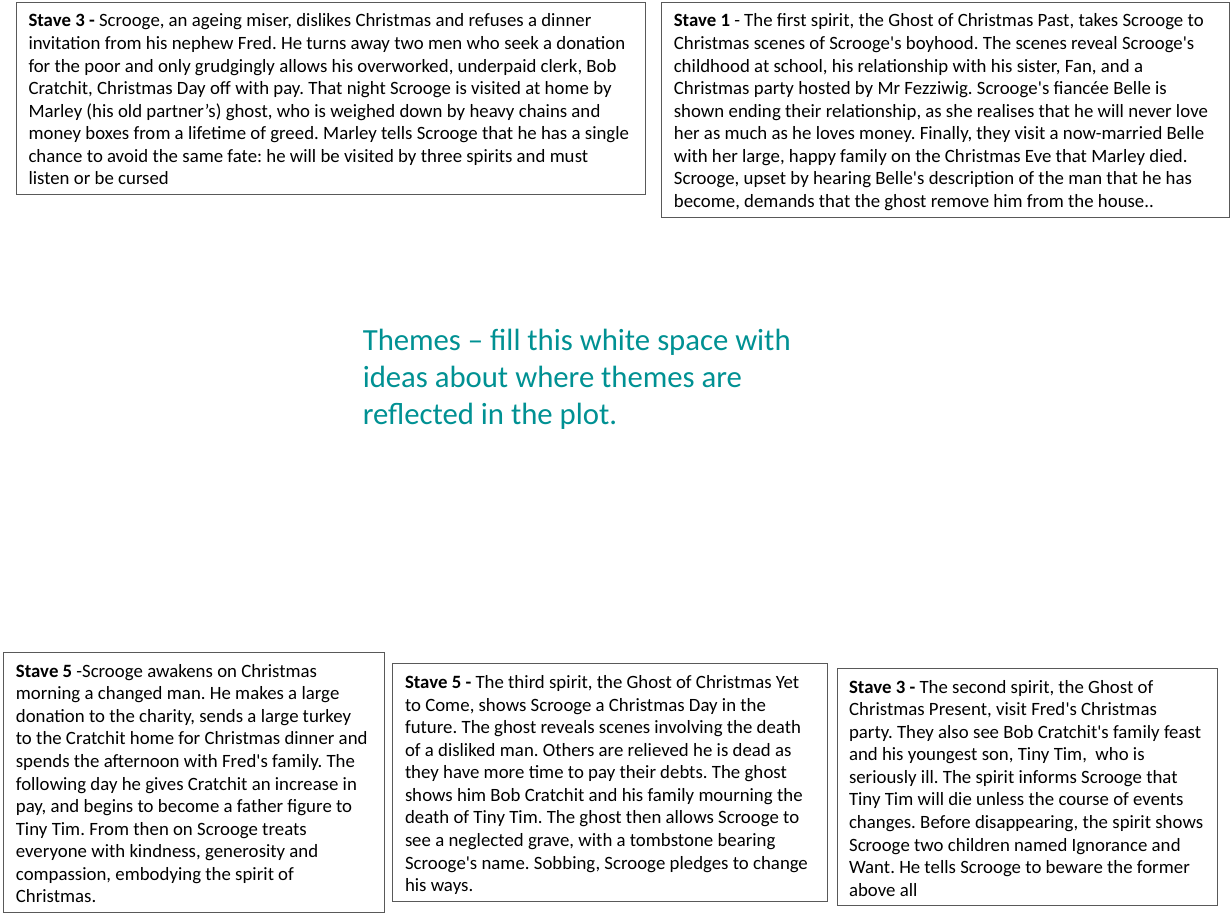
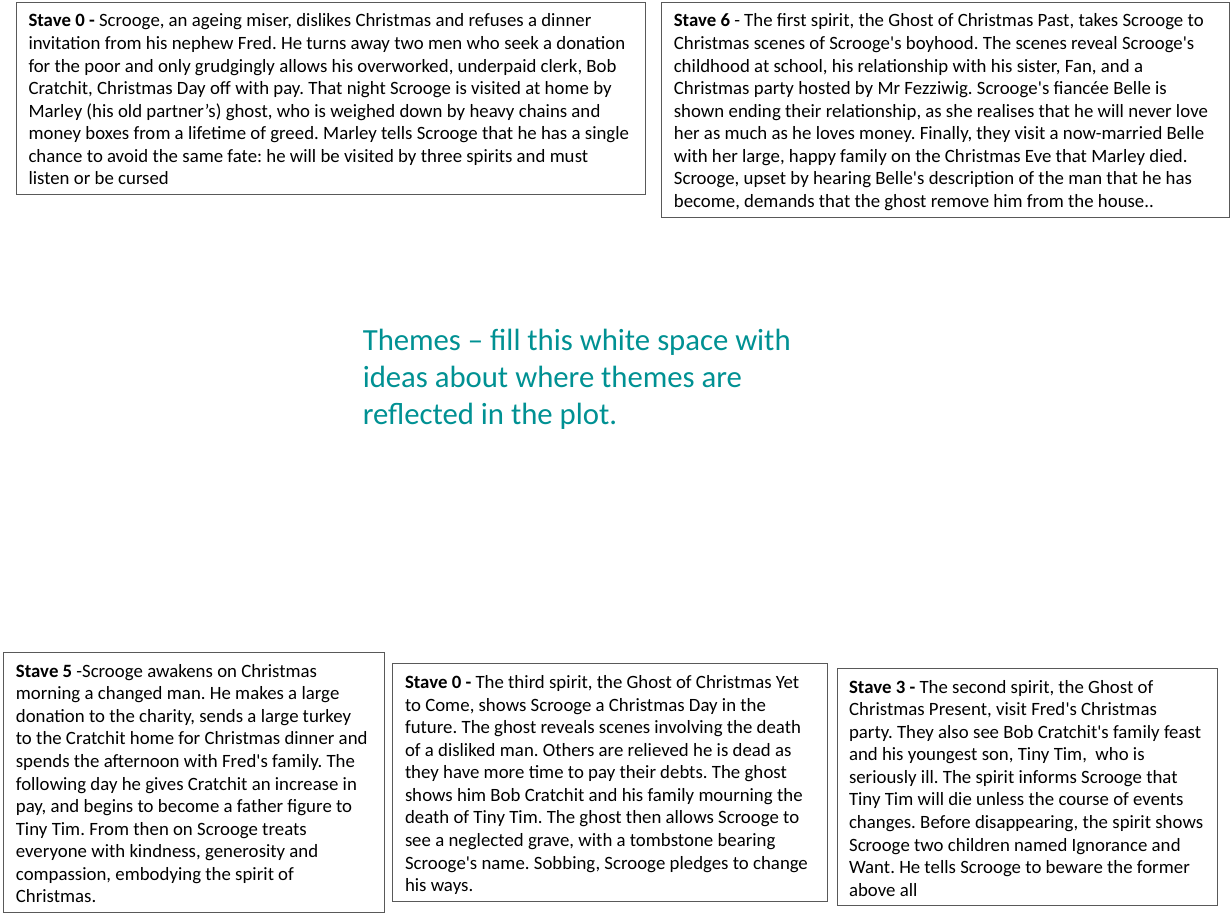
3 at (80, 21): 3 -> 0
1: 1 -> 6
5 at (457, 683): 5 -> 0
